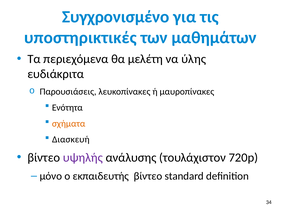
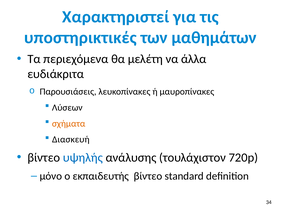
Συγχρονισμένο: Συγχρονισμένο -> Χαρακτηριστεί
ύλης: ύλης -> άλλα
Ενότητα: Ενότητα -> Λύσεων
υψηλής colour: purple -> blue
